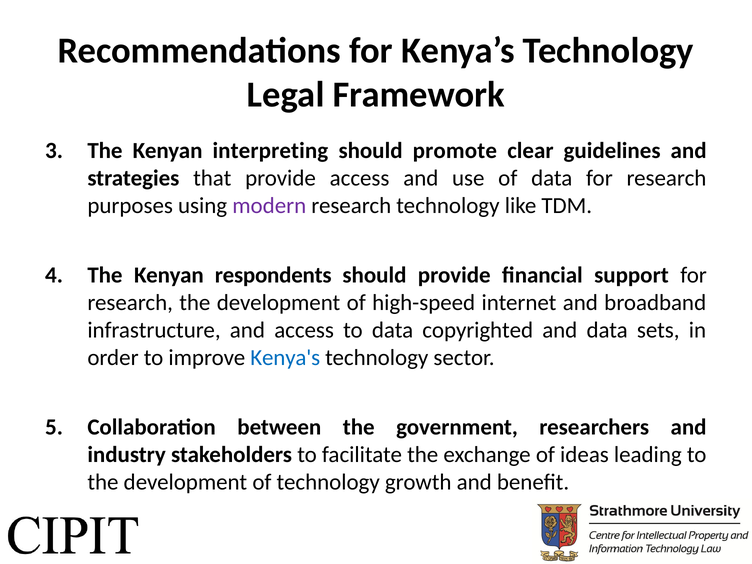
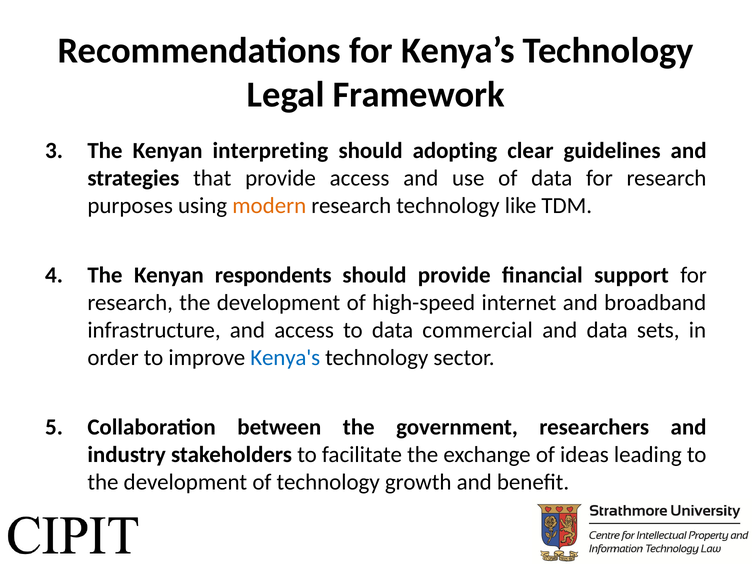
promote: promote -> adopting
modern colour: purple -> orange
copyrighted: copyrighted -> commercial
